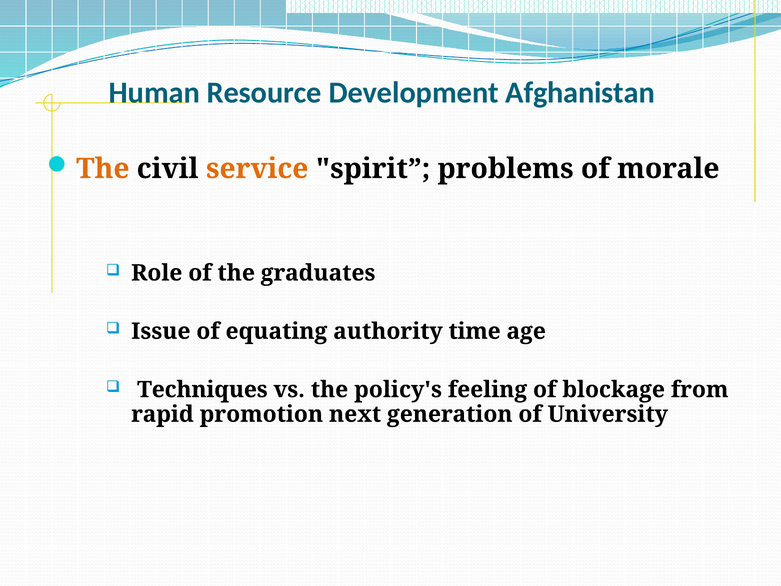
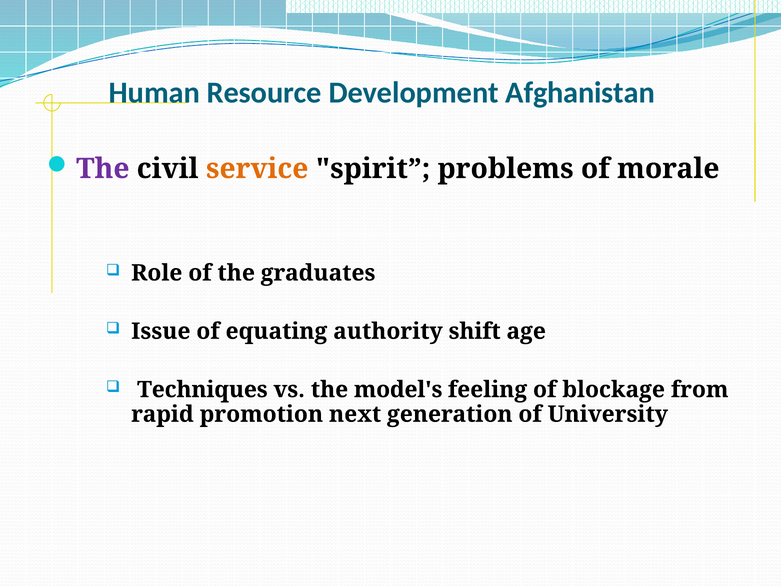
The at (103, 169) colour: orange -> purple
time: time -> shift
policy's: policy's -> model's
